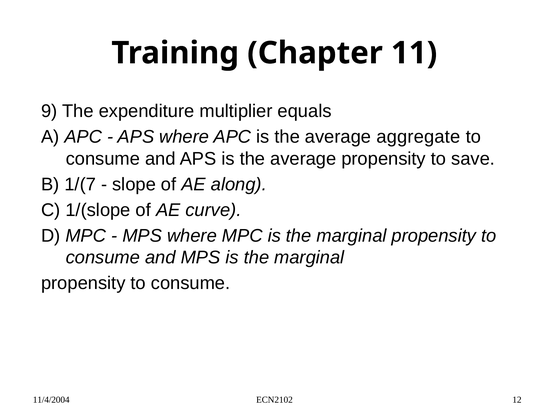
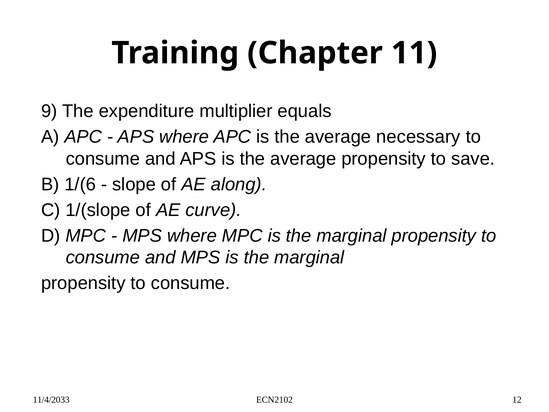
aggregate: aggregate -> necessary
1/(7: 1/(7 -> 1/(6
11/4/2004: 11/4/2004 -> 11/4/2033
